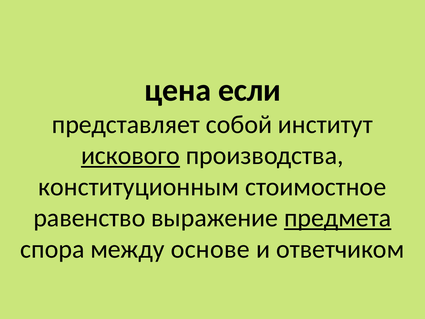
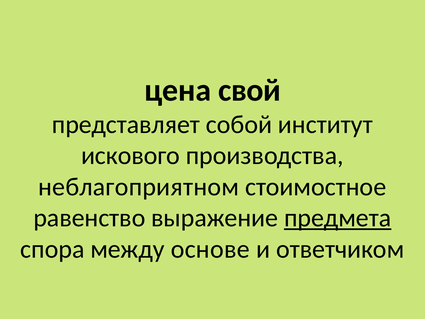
если: если -> свой
искового underline: present -> none
конституционным: конституционным -> неблагоприятном
